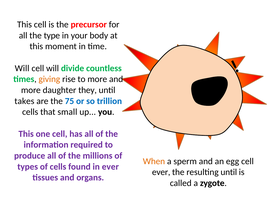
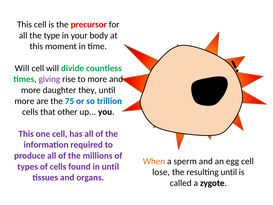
giving colour: orange -> purple
takes at (24, 101): takes -> more
small: small -> other
in ever: ever -> until
ever at (161, 172): ever -> lose
